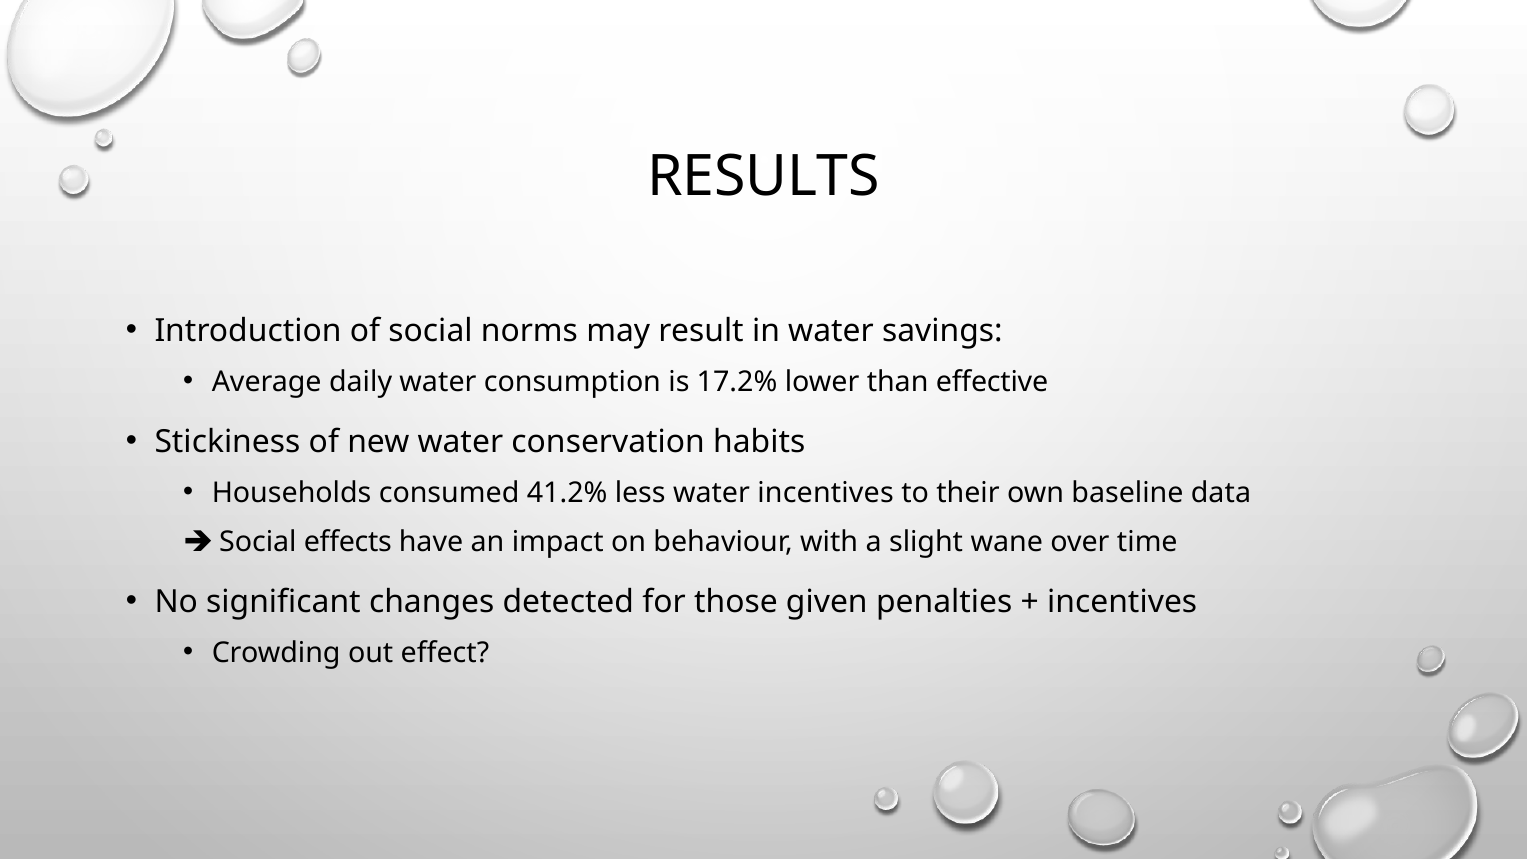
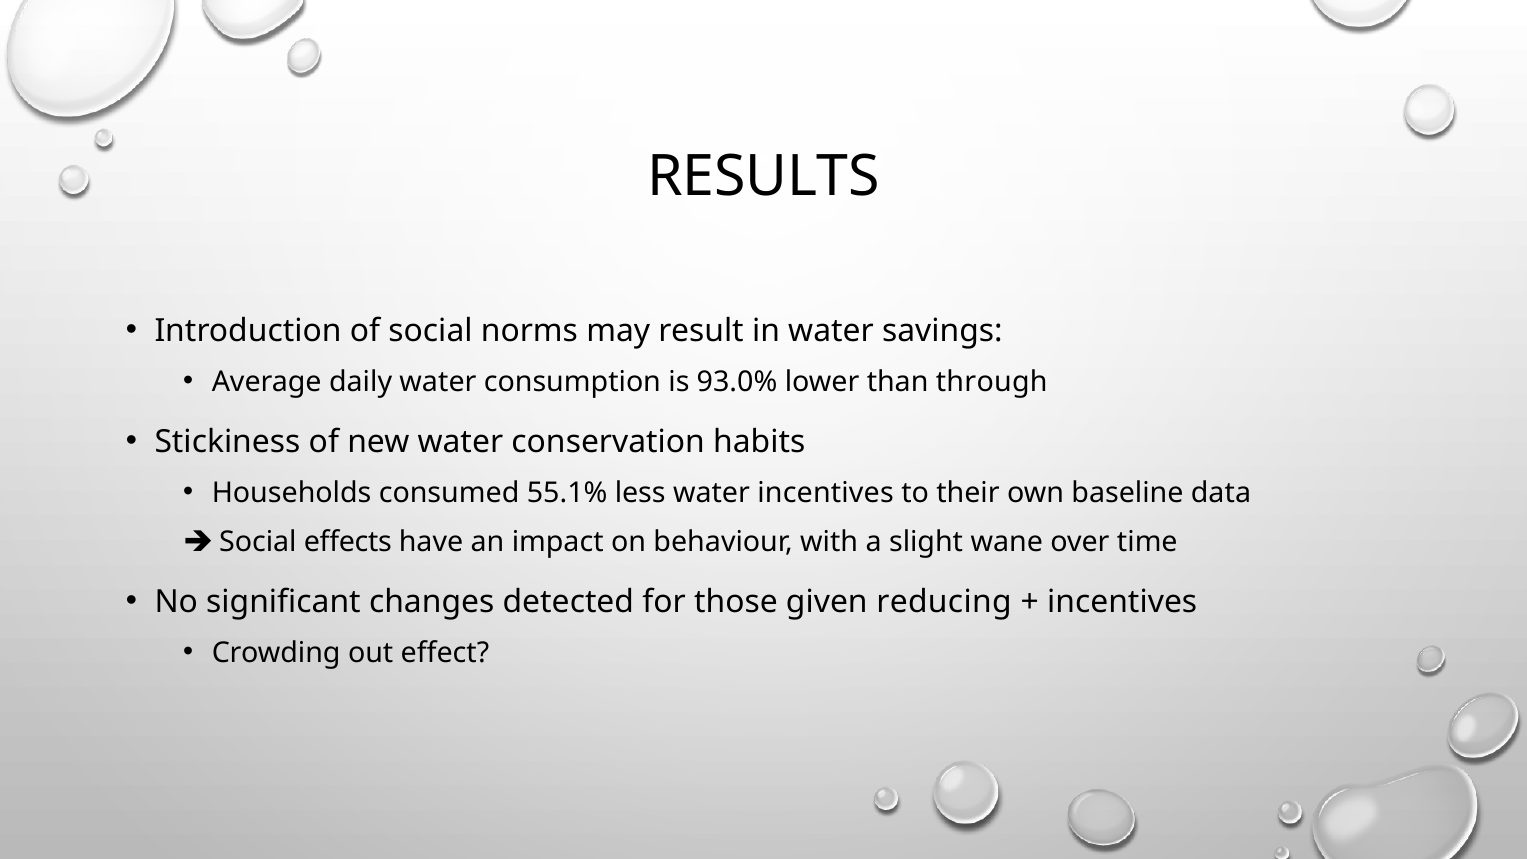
17.2%: 17.2% -> 93.0%
effective: effective -> through
41.2%: 41.2% -> 55.1%
penalties: penalties -> reducing
